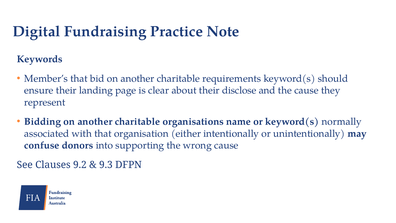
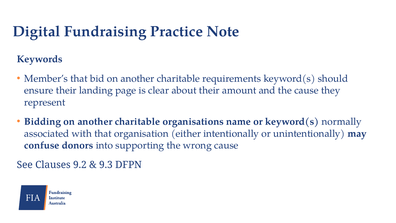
disclose: disclose -> amount
